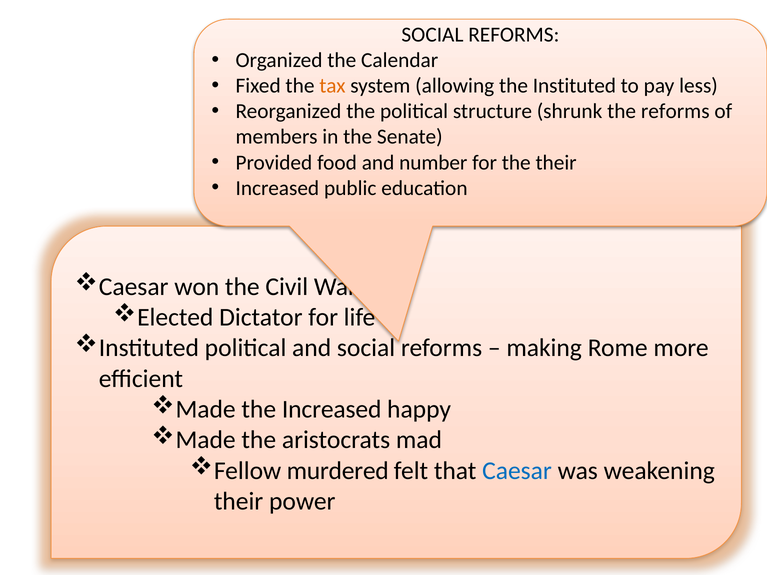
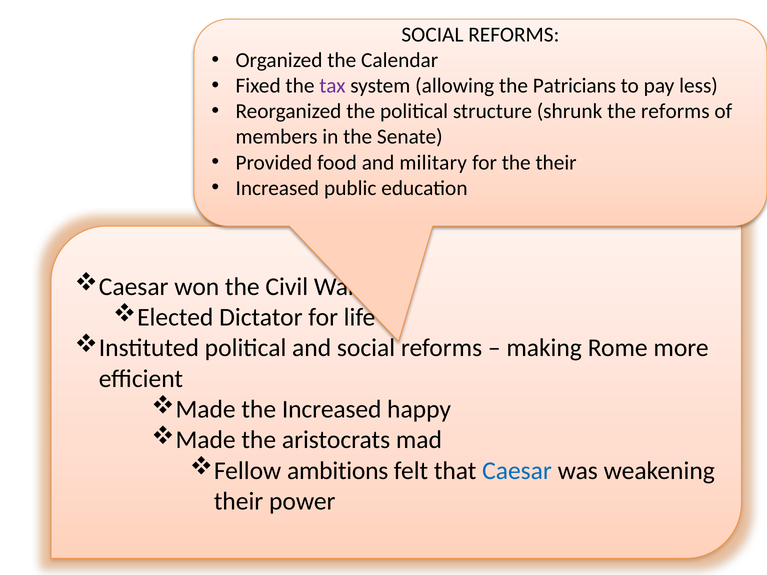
tax colour: orange -> purple
the Instituted: Instituted -> Patricians
number: number -> military
murdered: murdered -> ambitions
